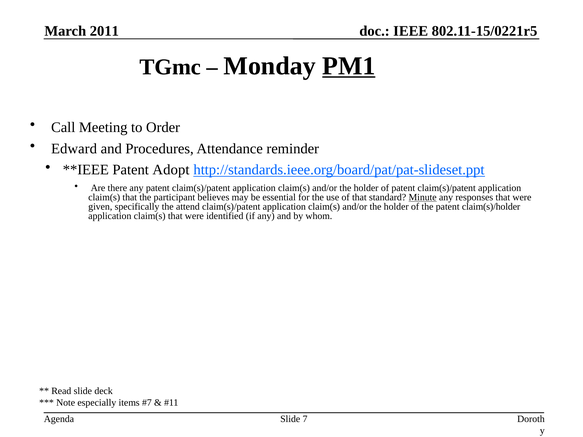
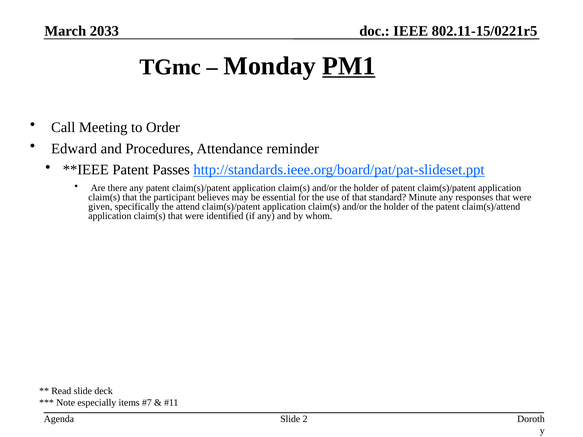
2011: 2011 -> 2033
Adopt: Adopt -> Passes
Minute underline: present -> none
claim(s)/holder: claim(s)/holder -> claim(s)/attend
7: 7 -> 2
